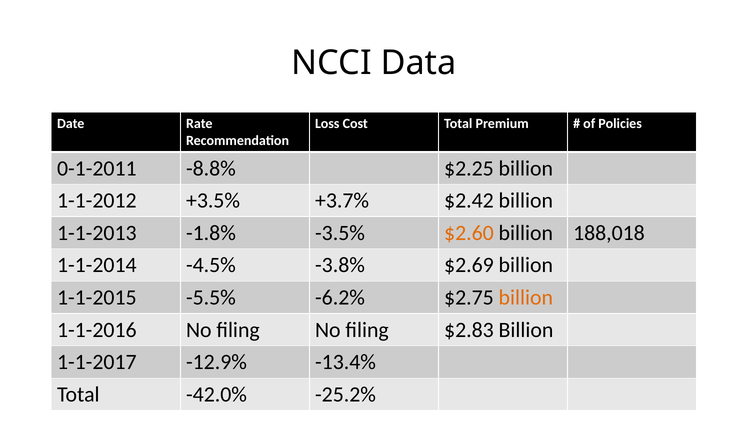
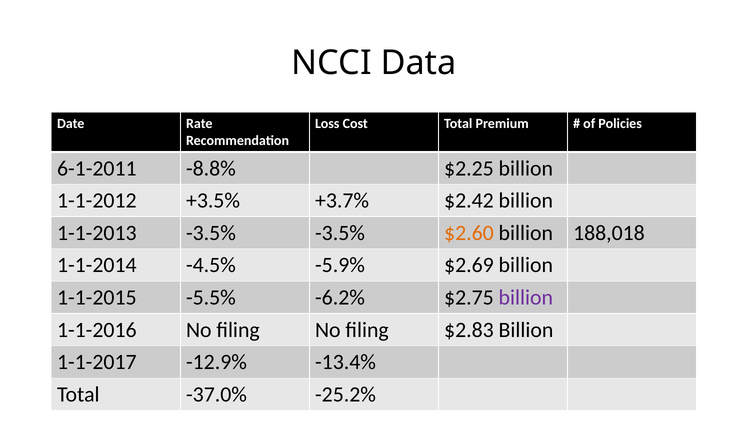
0-1-2011: 0-1-2011 -> 6-1-2011
1-1-2013 -1.8%: -1.8% -> -3.5%
-3.8%: -3.8% -> -5.9%
billion at (526, 297) colour: orange -> purple
-42.0%: -42.0% -> -37.0%
